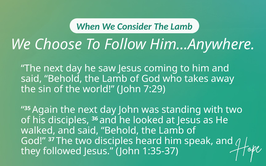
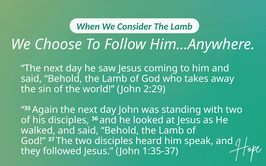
7:29: 7:29 -> 2:29
